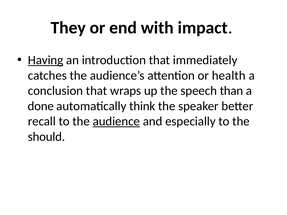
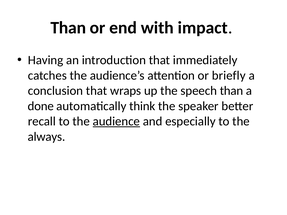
They at (68, 28): They -> Than
Having underline: present -> none
health: health -> briefly
should: should -> always
